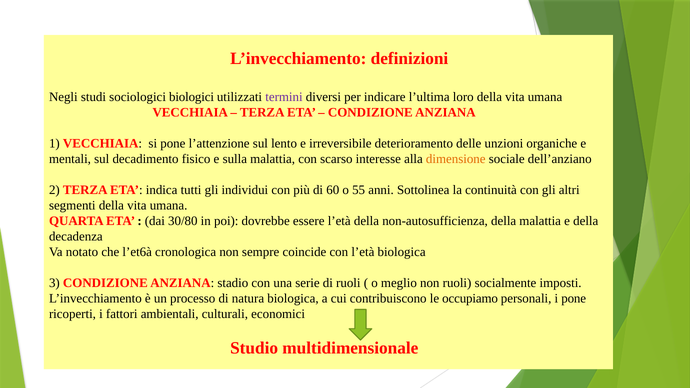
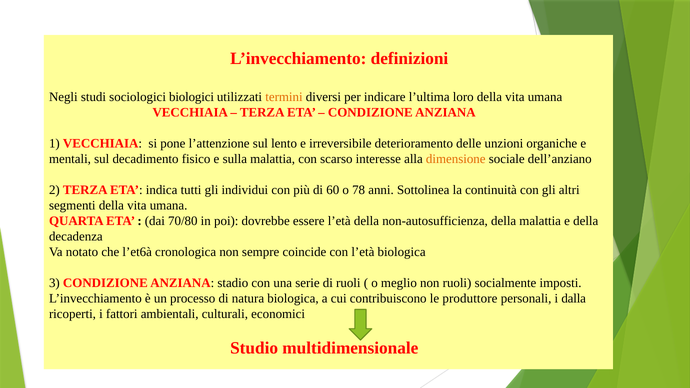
termini colour: purple -> orange
55: 55 -> 78
30/80: 30/80 -> 70/80
occupiamo: occupiamo -> produttore
i pone: pone -> dalla
